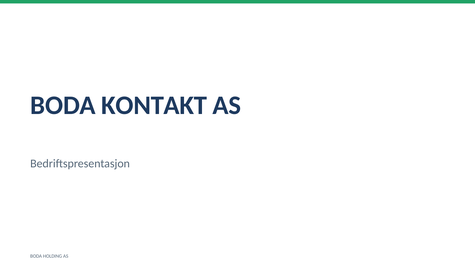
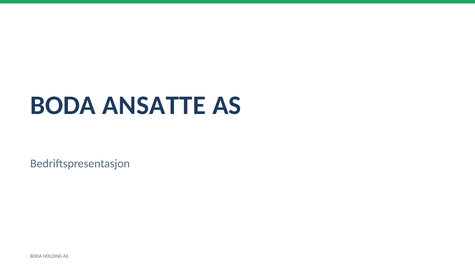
KONTAKT: KONTAKT -> ANSATTE
